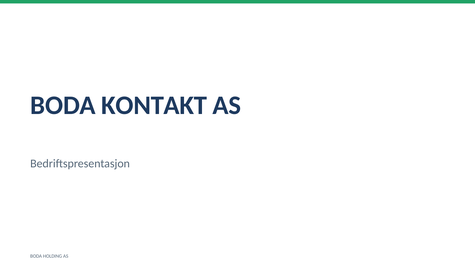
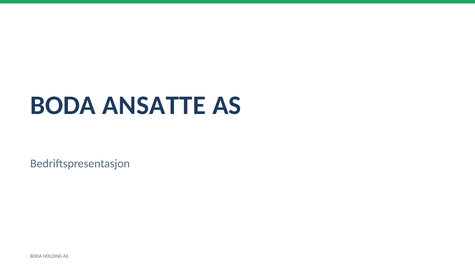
KONTAKT: KONTAKT -> ANSATTE
